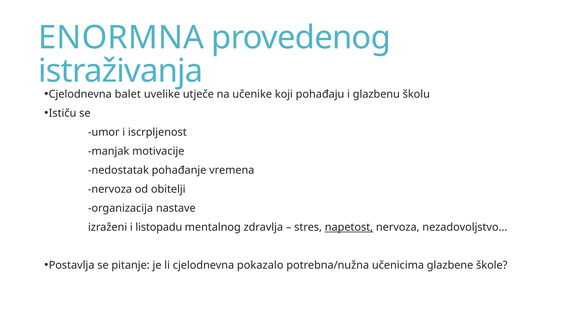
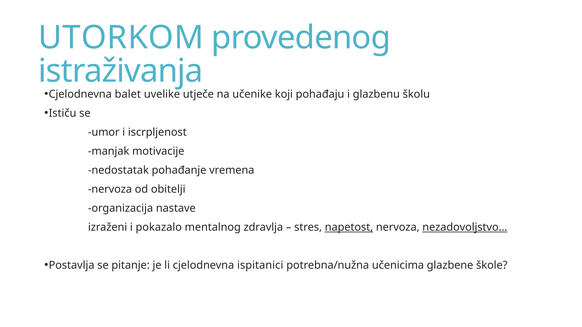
ENORMNA: ENORMNA -> UTORKOM
listopadu: listopadu -> pokazalo
nezadovoljstvo underline: none -> present
pokazalo: pokazalo -> ispitanici
